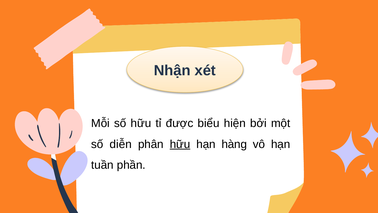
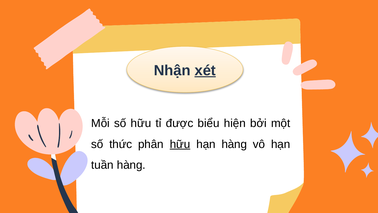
xét underline: none -> present
diễn: diễn -> thức
tuần phần: phần -> hàng
